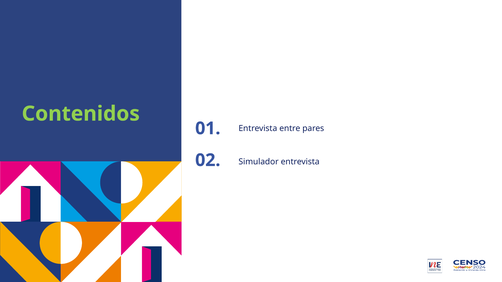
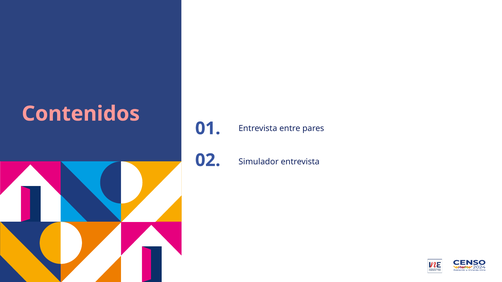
Contenidos colour: light green -> pink
